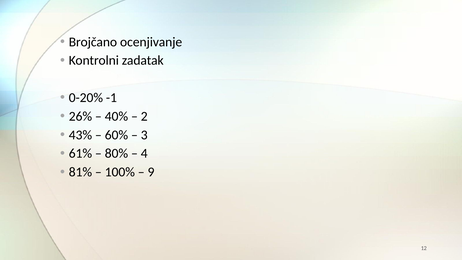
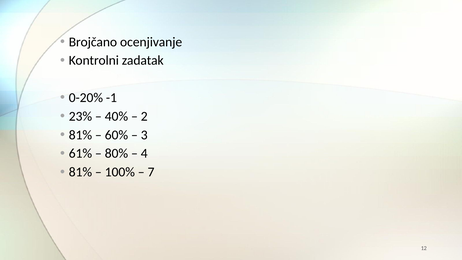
26%: 26% -> 23%
43% at (80, 135): 43% -> 81%
9: 9 -> 7
